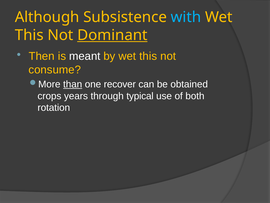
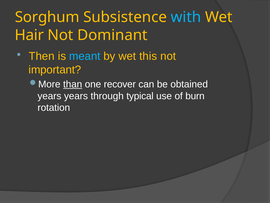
Although: Although -> Sorghum
This at (29, 35): This -> Hair
Dominant underline: present -> none
meant colour: white -> light blue
consume: consume -> important
crops at (49, 96): crops -> years
both: both -> burn
